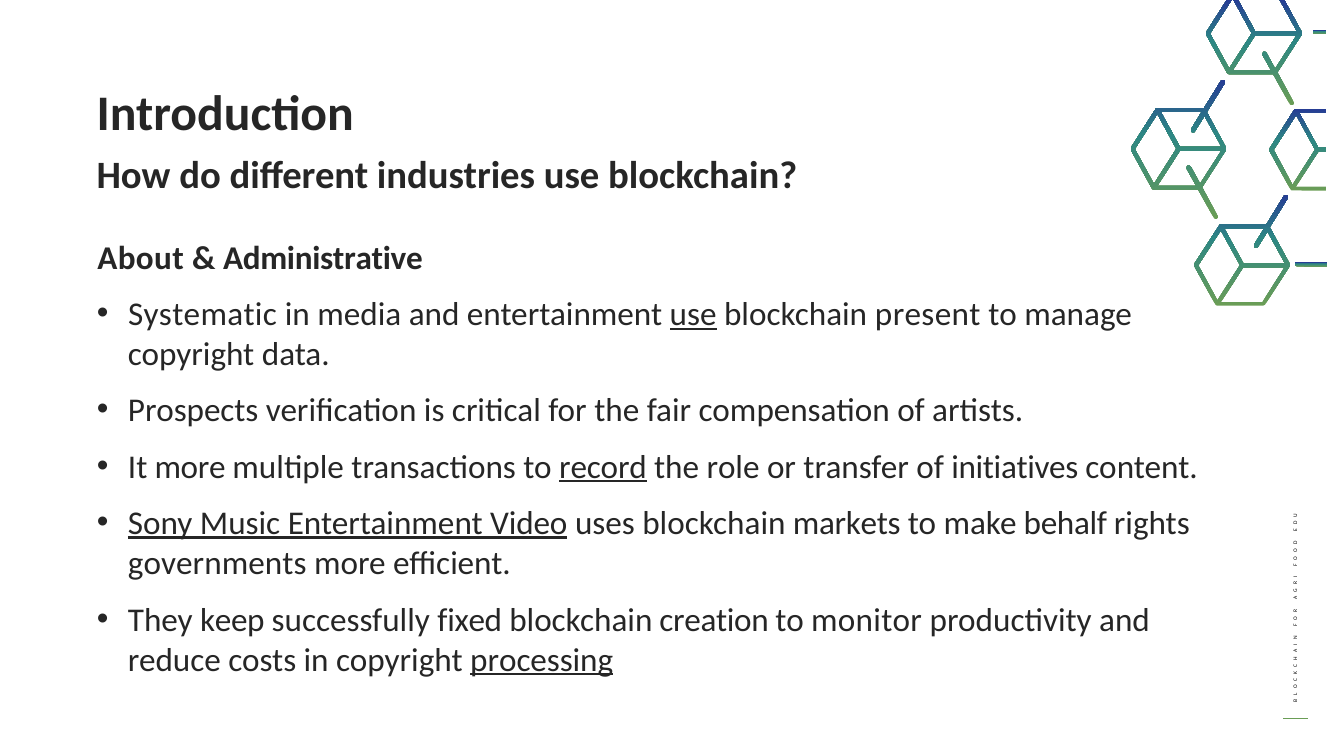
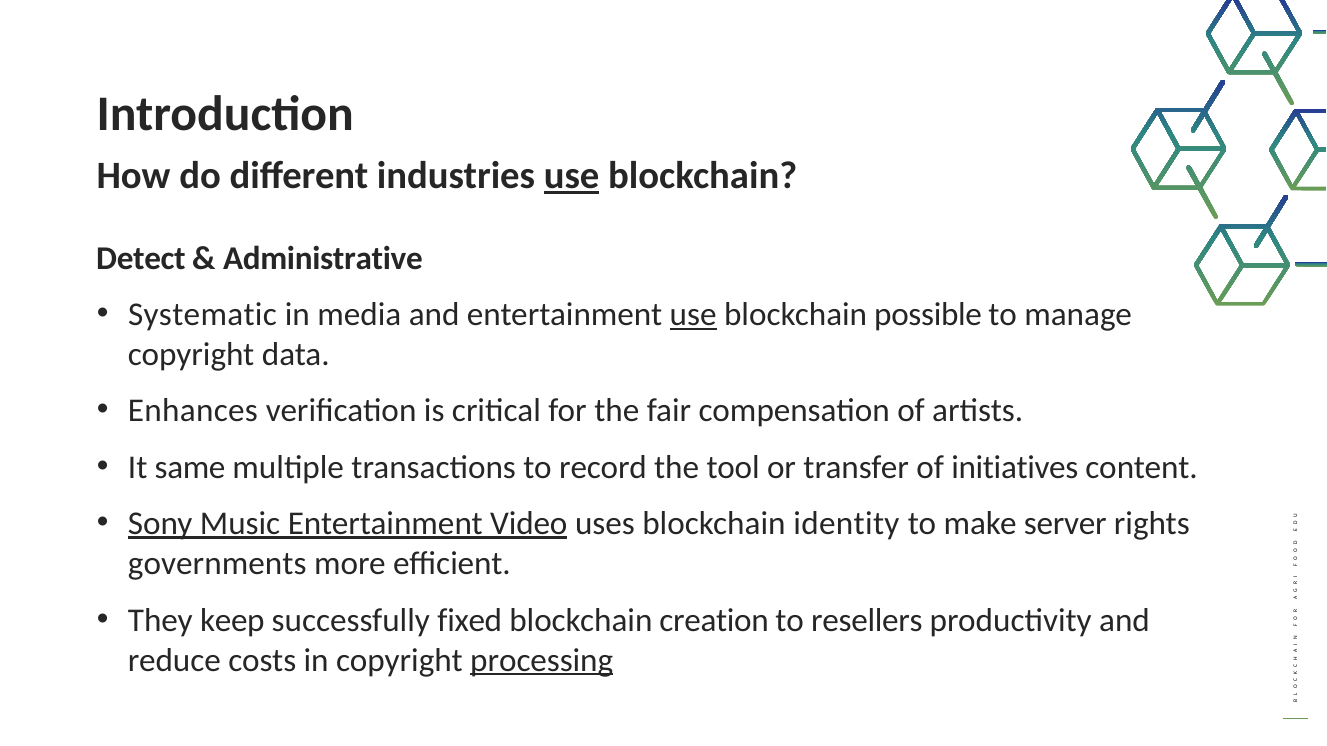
use at (572, 176) underline: none -> present
About: About -> Detect
present: present -> possible
Prospects: Prospects -> Enhances
It more: more -> same
record underline: present -> none
role: role -> tool
markets: markets -> identity
behalf: behalf -> server
monitor: monitor -> resellers
